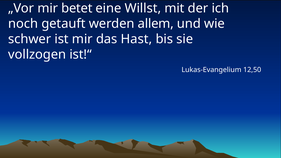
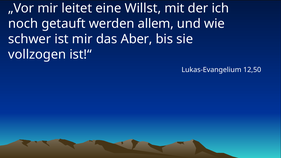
betet: betet -> leitet
Hast: Hast -> Aber
